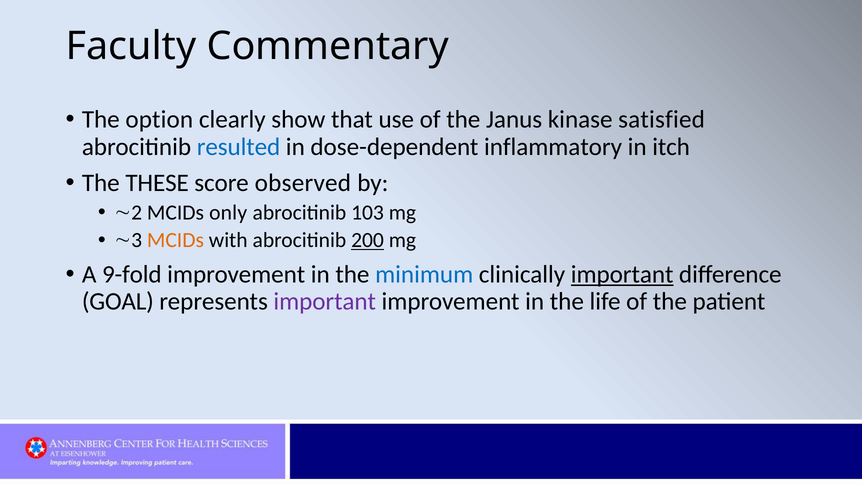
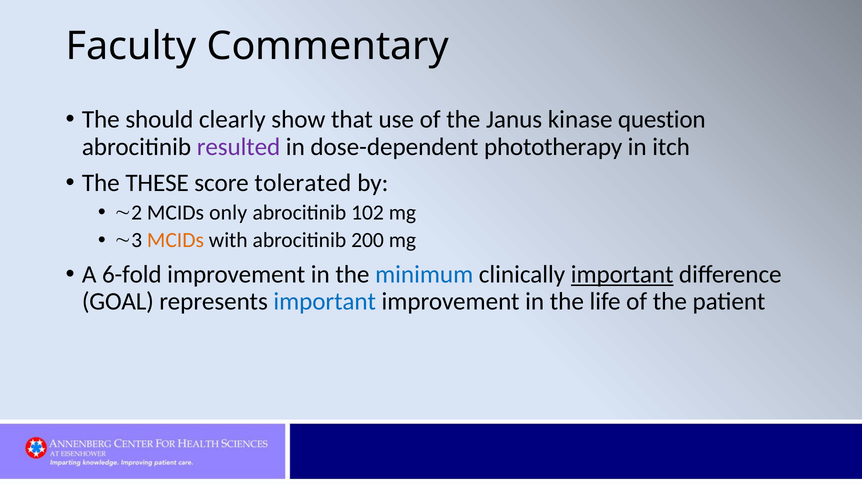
option: option -> should
satisfied: satisfied -> question
resulted colour: blue -> purple
inflammatory: inflammatory -> phototherapy
observed: observed -> tolerated
103: 103 -> 102
200 underline: present -> none
9-fold: 9-fold -> 6-fold
important at (325, 301) colour: purple -> blue
